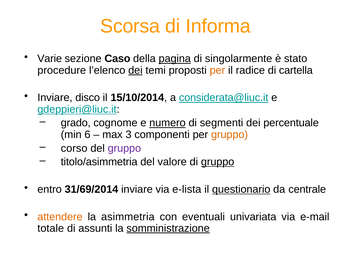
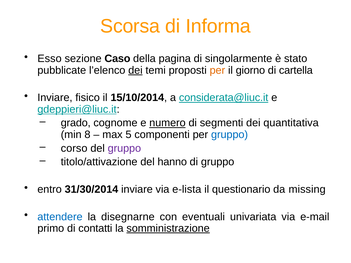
Varie: Varie -> Esso
pagina underline: present -> none
procedure: procedure -> pubblicate
radice: radice -> giorno
disco: disco -> fisico
percentuale: percentuale -> quantitativa
6: 6 -> 8
3: 3 -> 5
gruppo at (230, 135) colour: orange -> blue
titolo/asimmetria: titolo/asimmetria -> titolo/attivazione
valore: valore -> hanno
gruppo at (218, 162) underline: present -> none
31/69/2014: 31/69/2014 -> 31/30/2014
questionario underline: present -> none
centrale: centrale -> missing
attendere colour: orange -> blue
asimmetria: asimmetria -> disegnarne
totale: totale -> primo
assunti: assunti -> contatti
